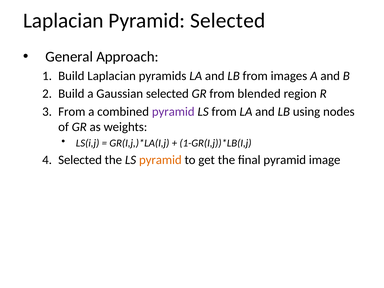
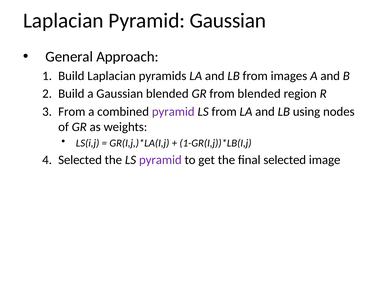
Pyramid Selected: Selected -> Gaussian
Gaussian selected: selected -> blended
pyramid at (160, 160) colour: orange -> purple
final pyramid: pyramid -> selected
